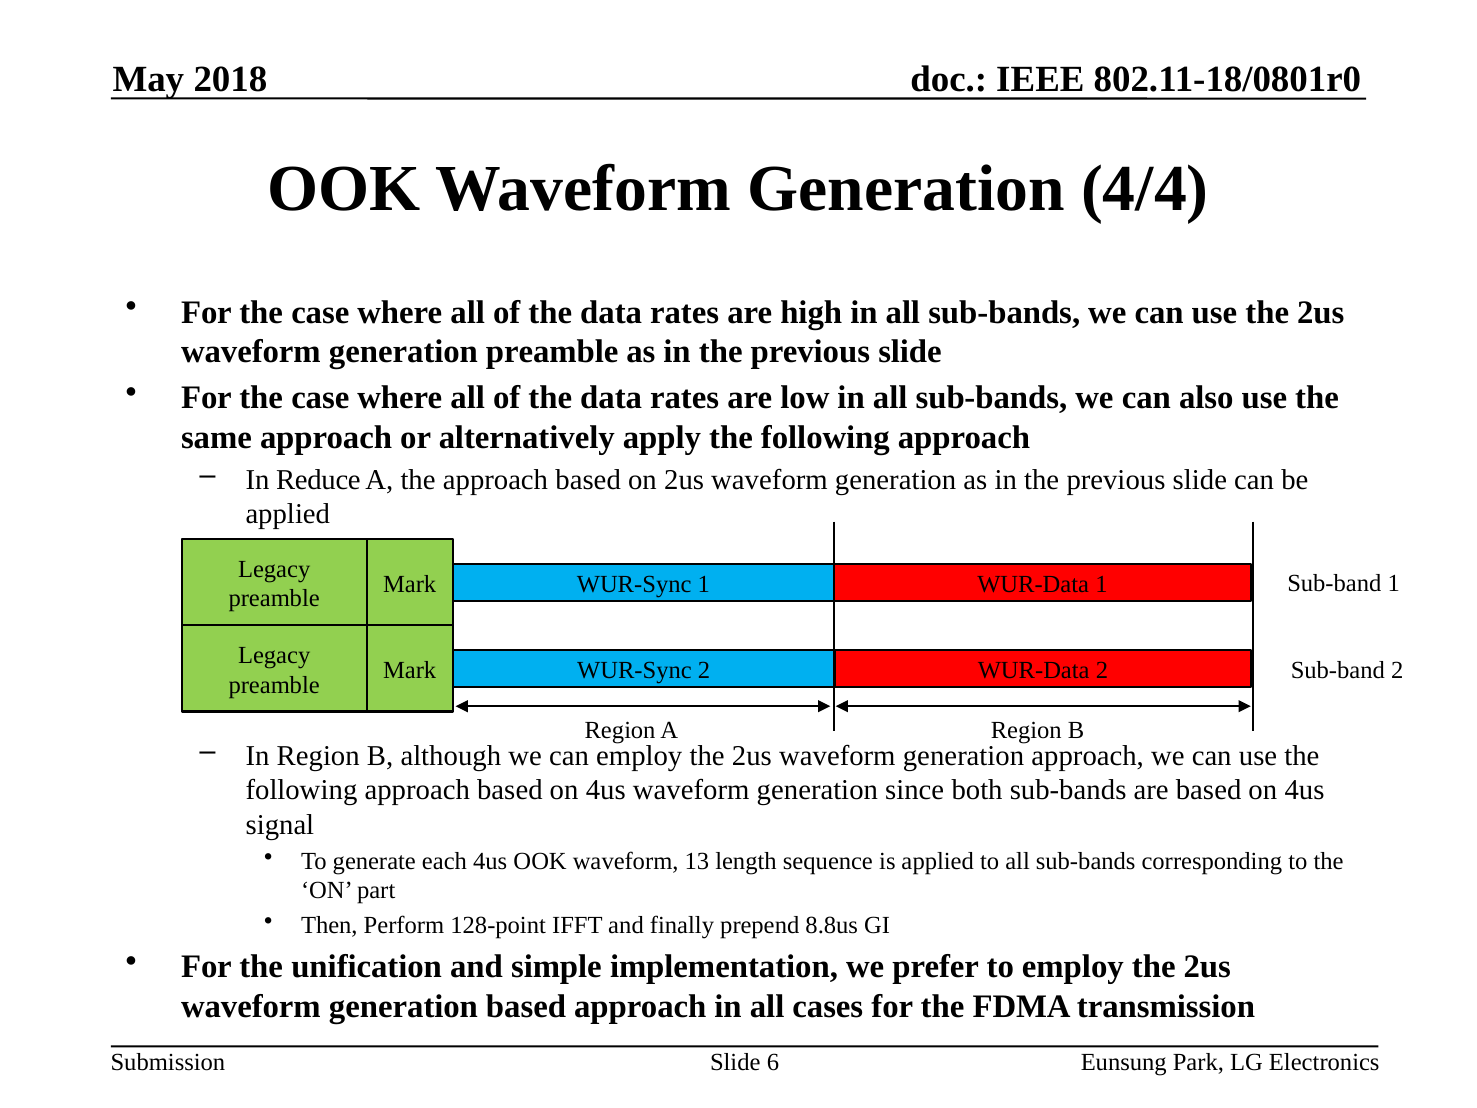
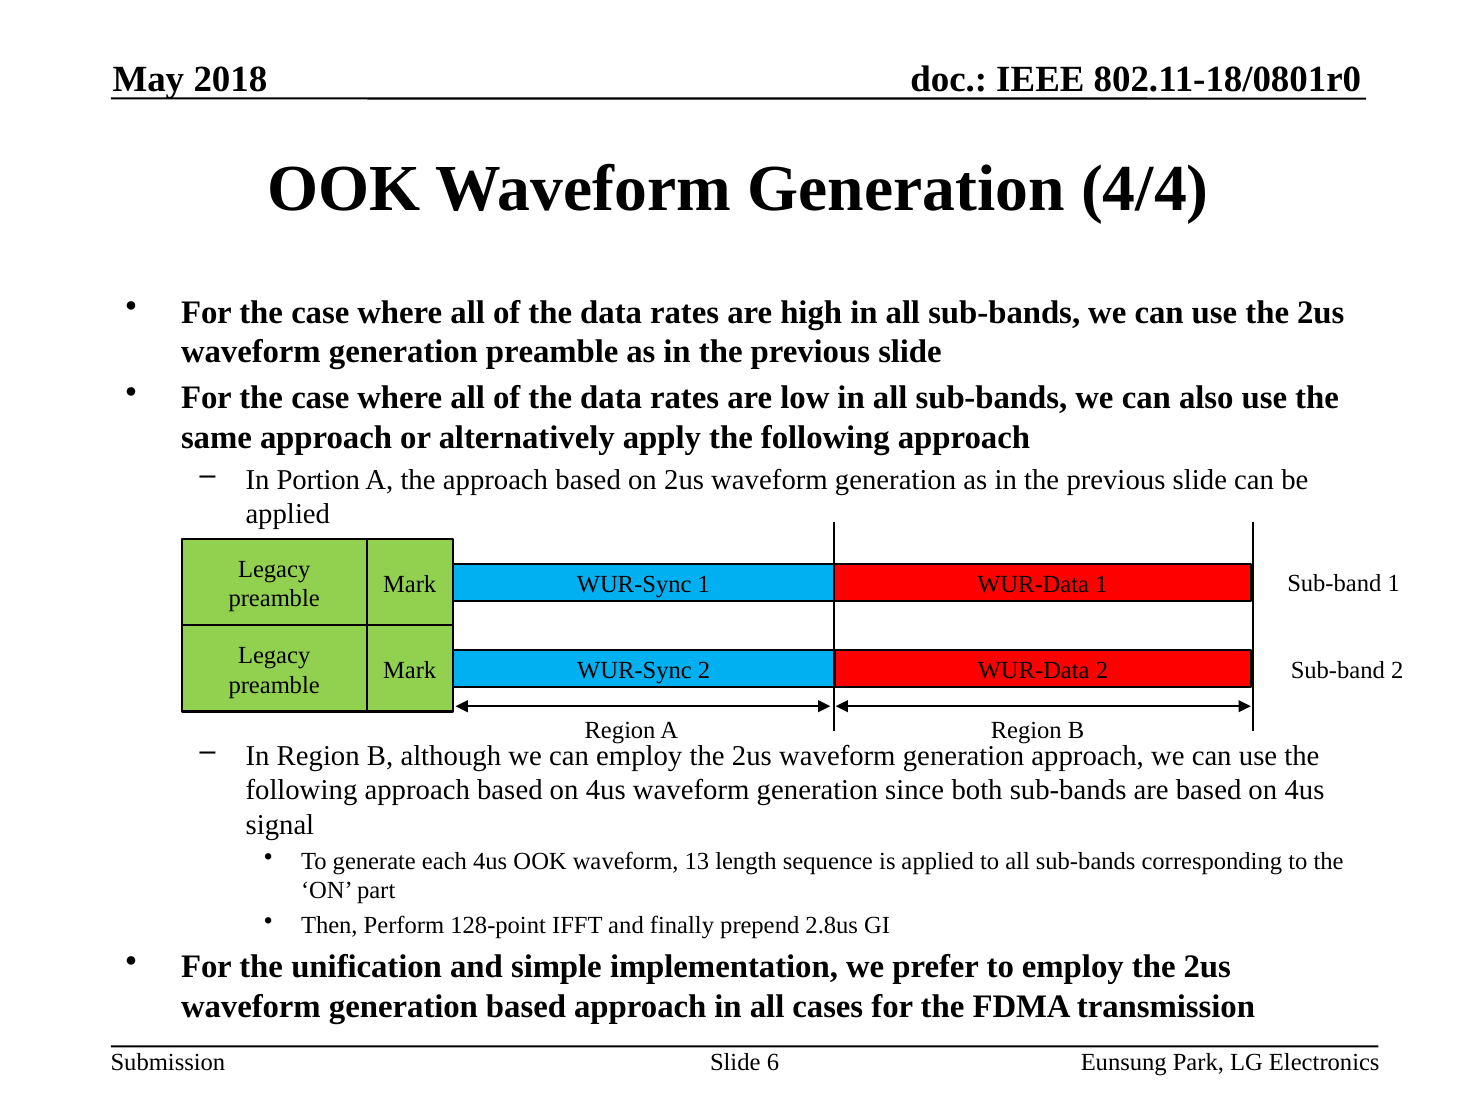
Reduce: Reduce -> Portion
8.8us: 8.8us -> 2.8us
